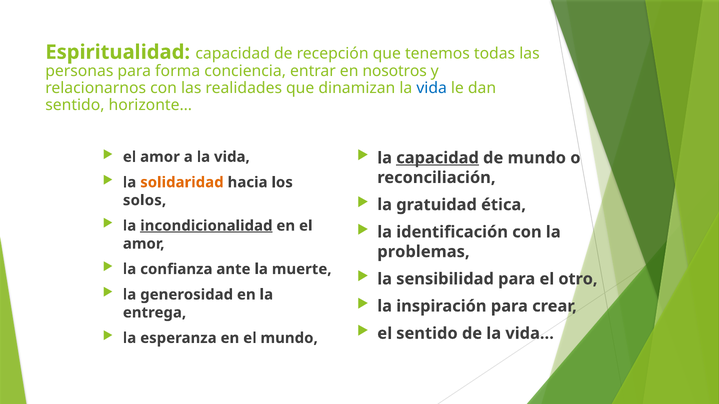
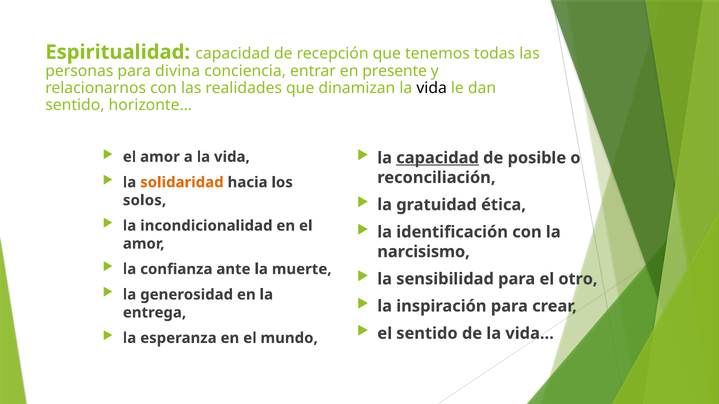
forma: forma -> divina
nosotros: nosotros -> presente
vida at (432, 88) colour: blue -> black
de mundo: mundo -> posible
incondicionalidad underline: present -> none
problemas: problemas -> narcisismo
